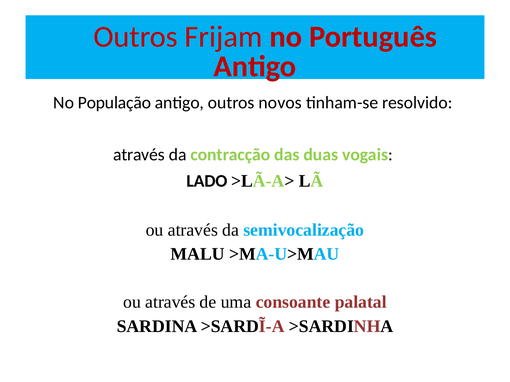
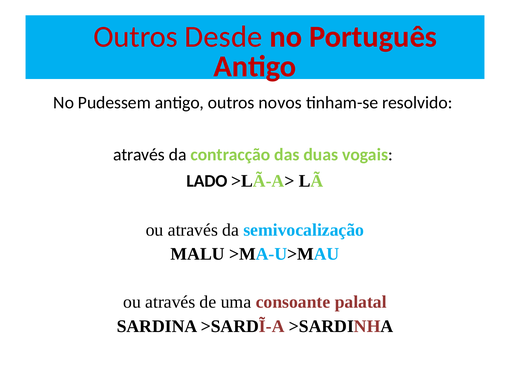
Frijam: Frijam -> Desde
População: População -> Pudessem
